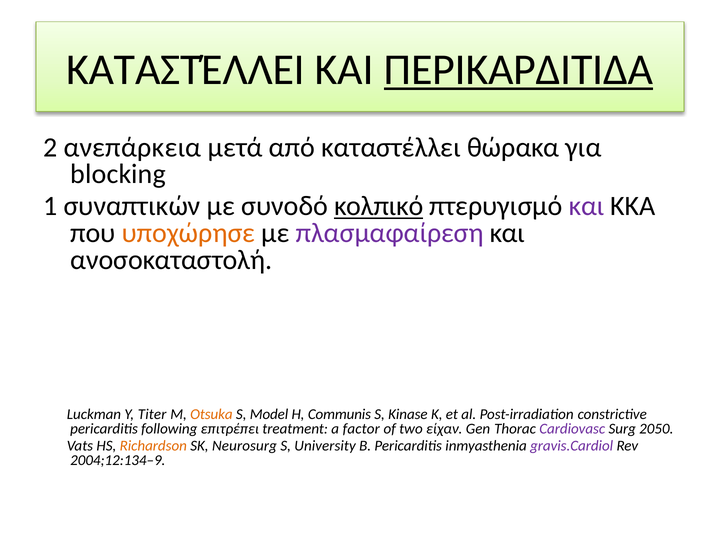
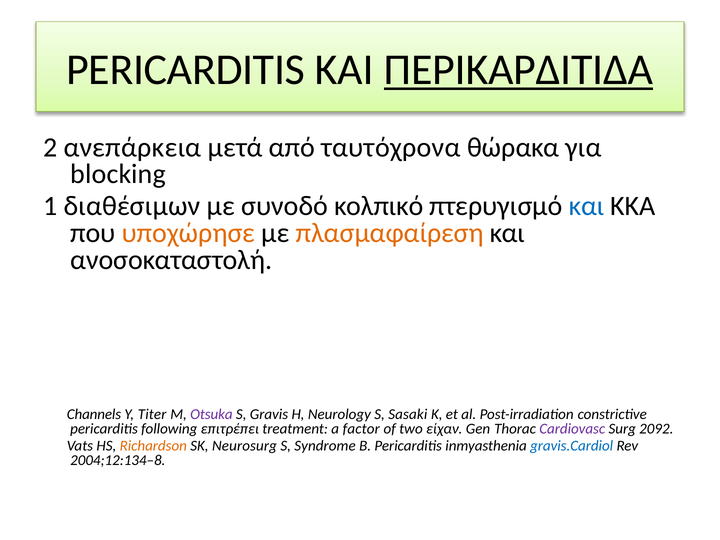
ΚΑΤΑΣΤΈΛΛΕΙ at (185, 70): ΚΑΤΑΣΤΈΛΛΕΙ -> PERICARDITIS
από καταστέλλει: καταστέλλει -> ταυτόχρονα
συναπτικών: συναπτικών -> διαθέσιμων
κολπικό underline: present -> none
και at (587, 206) colour: purple -> blue
πλασμαφαίρεση colour: purple -> orange
Luckman: Luckman -> Channels
Otsuka colour: orange -> purple
Model: Model -> Gravis
Communis: Communis -> Neurology
Kinase: Kinase -> Sasaki
2050: 2050 -> 2092
University: University -> Syndrome
gravis.Cardiol colour: purple -> blue
2004;12:134–9: 2004;12:134–9 -> 2004;12:134–8
